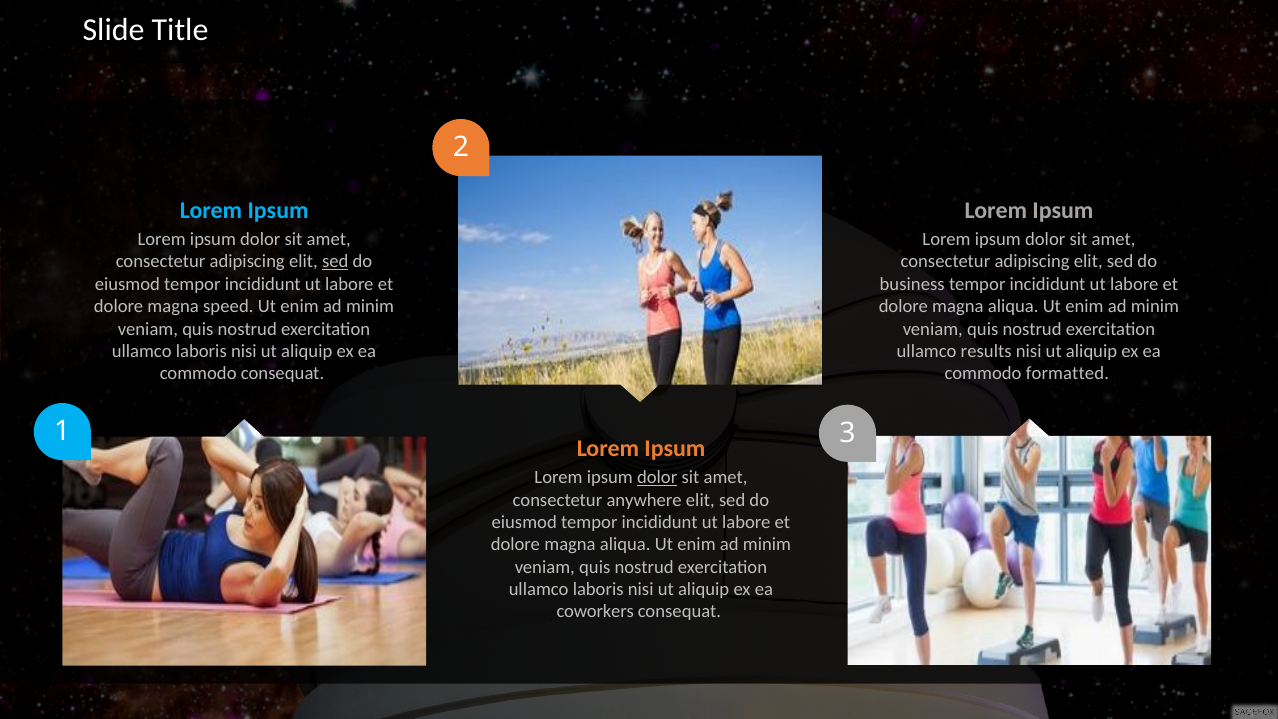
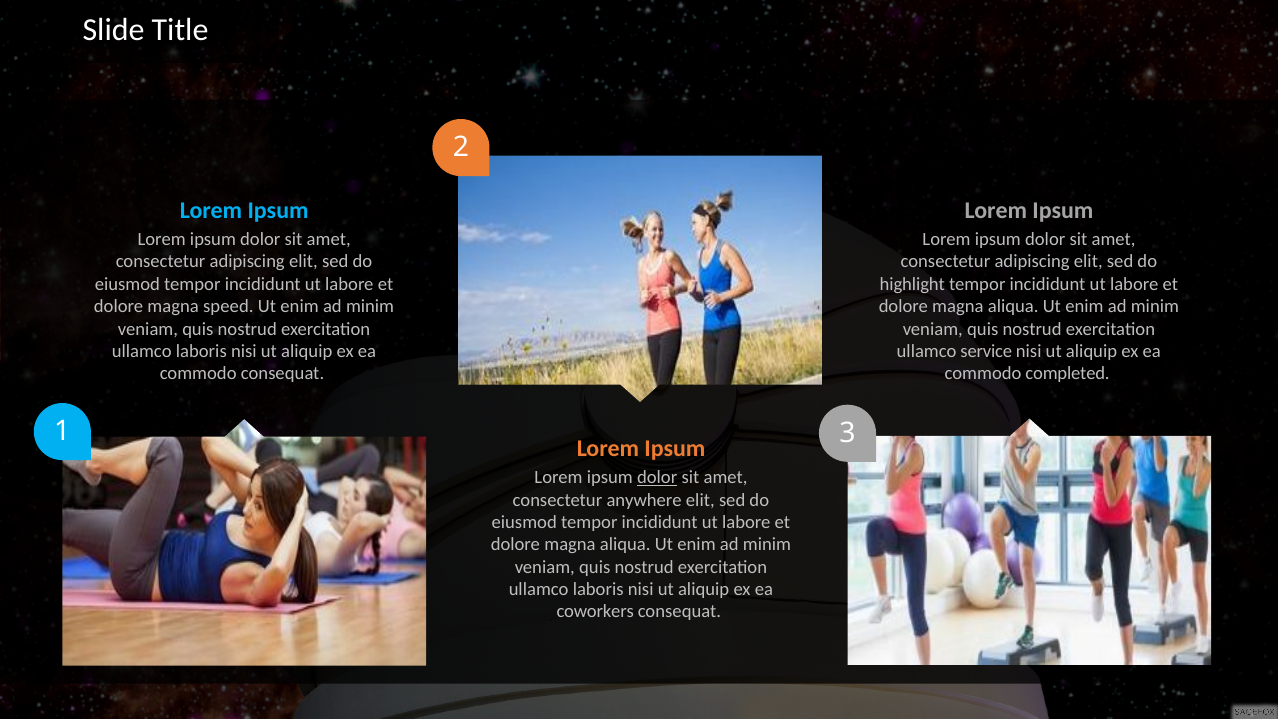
sed at (335, 262) underline: present -> none
business: business -> highlight
results: results -> service
formatted: formatted -> completed
